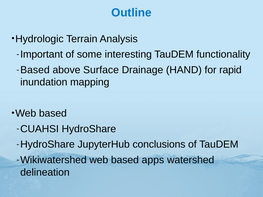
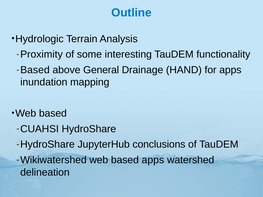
Important: Important -> Proximity
Surface: Surface -> General
for rapid: rapid -> apps
